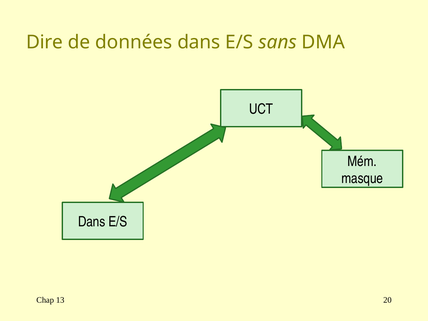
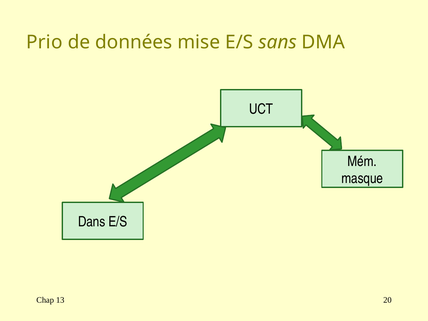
Dire: Dire -> Prio
données dans: dans -> mise
